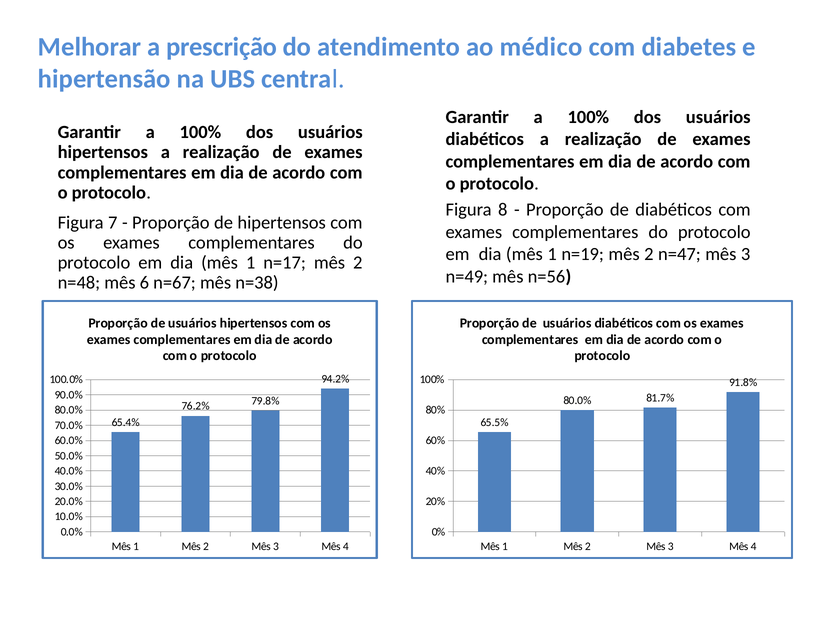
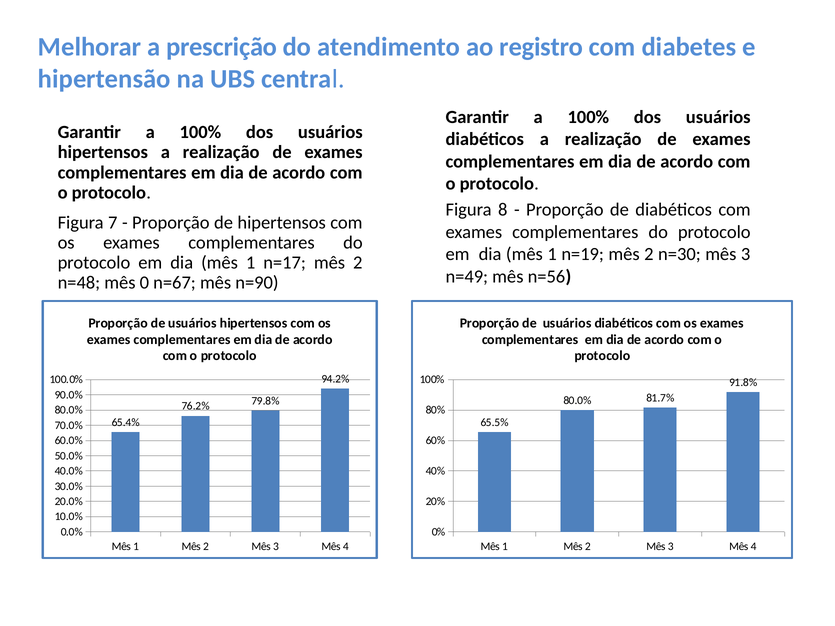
médico: médico -> registro
n=47: n=47 -> n=30
6: 6 -> 0
n=38: n=38 -> n=90
